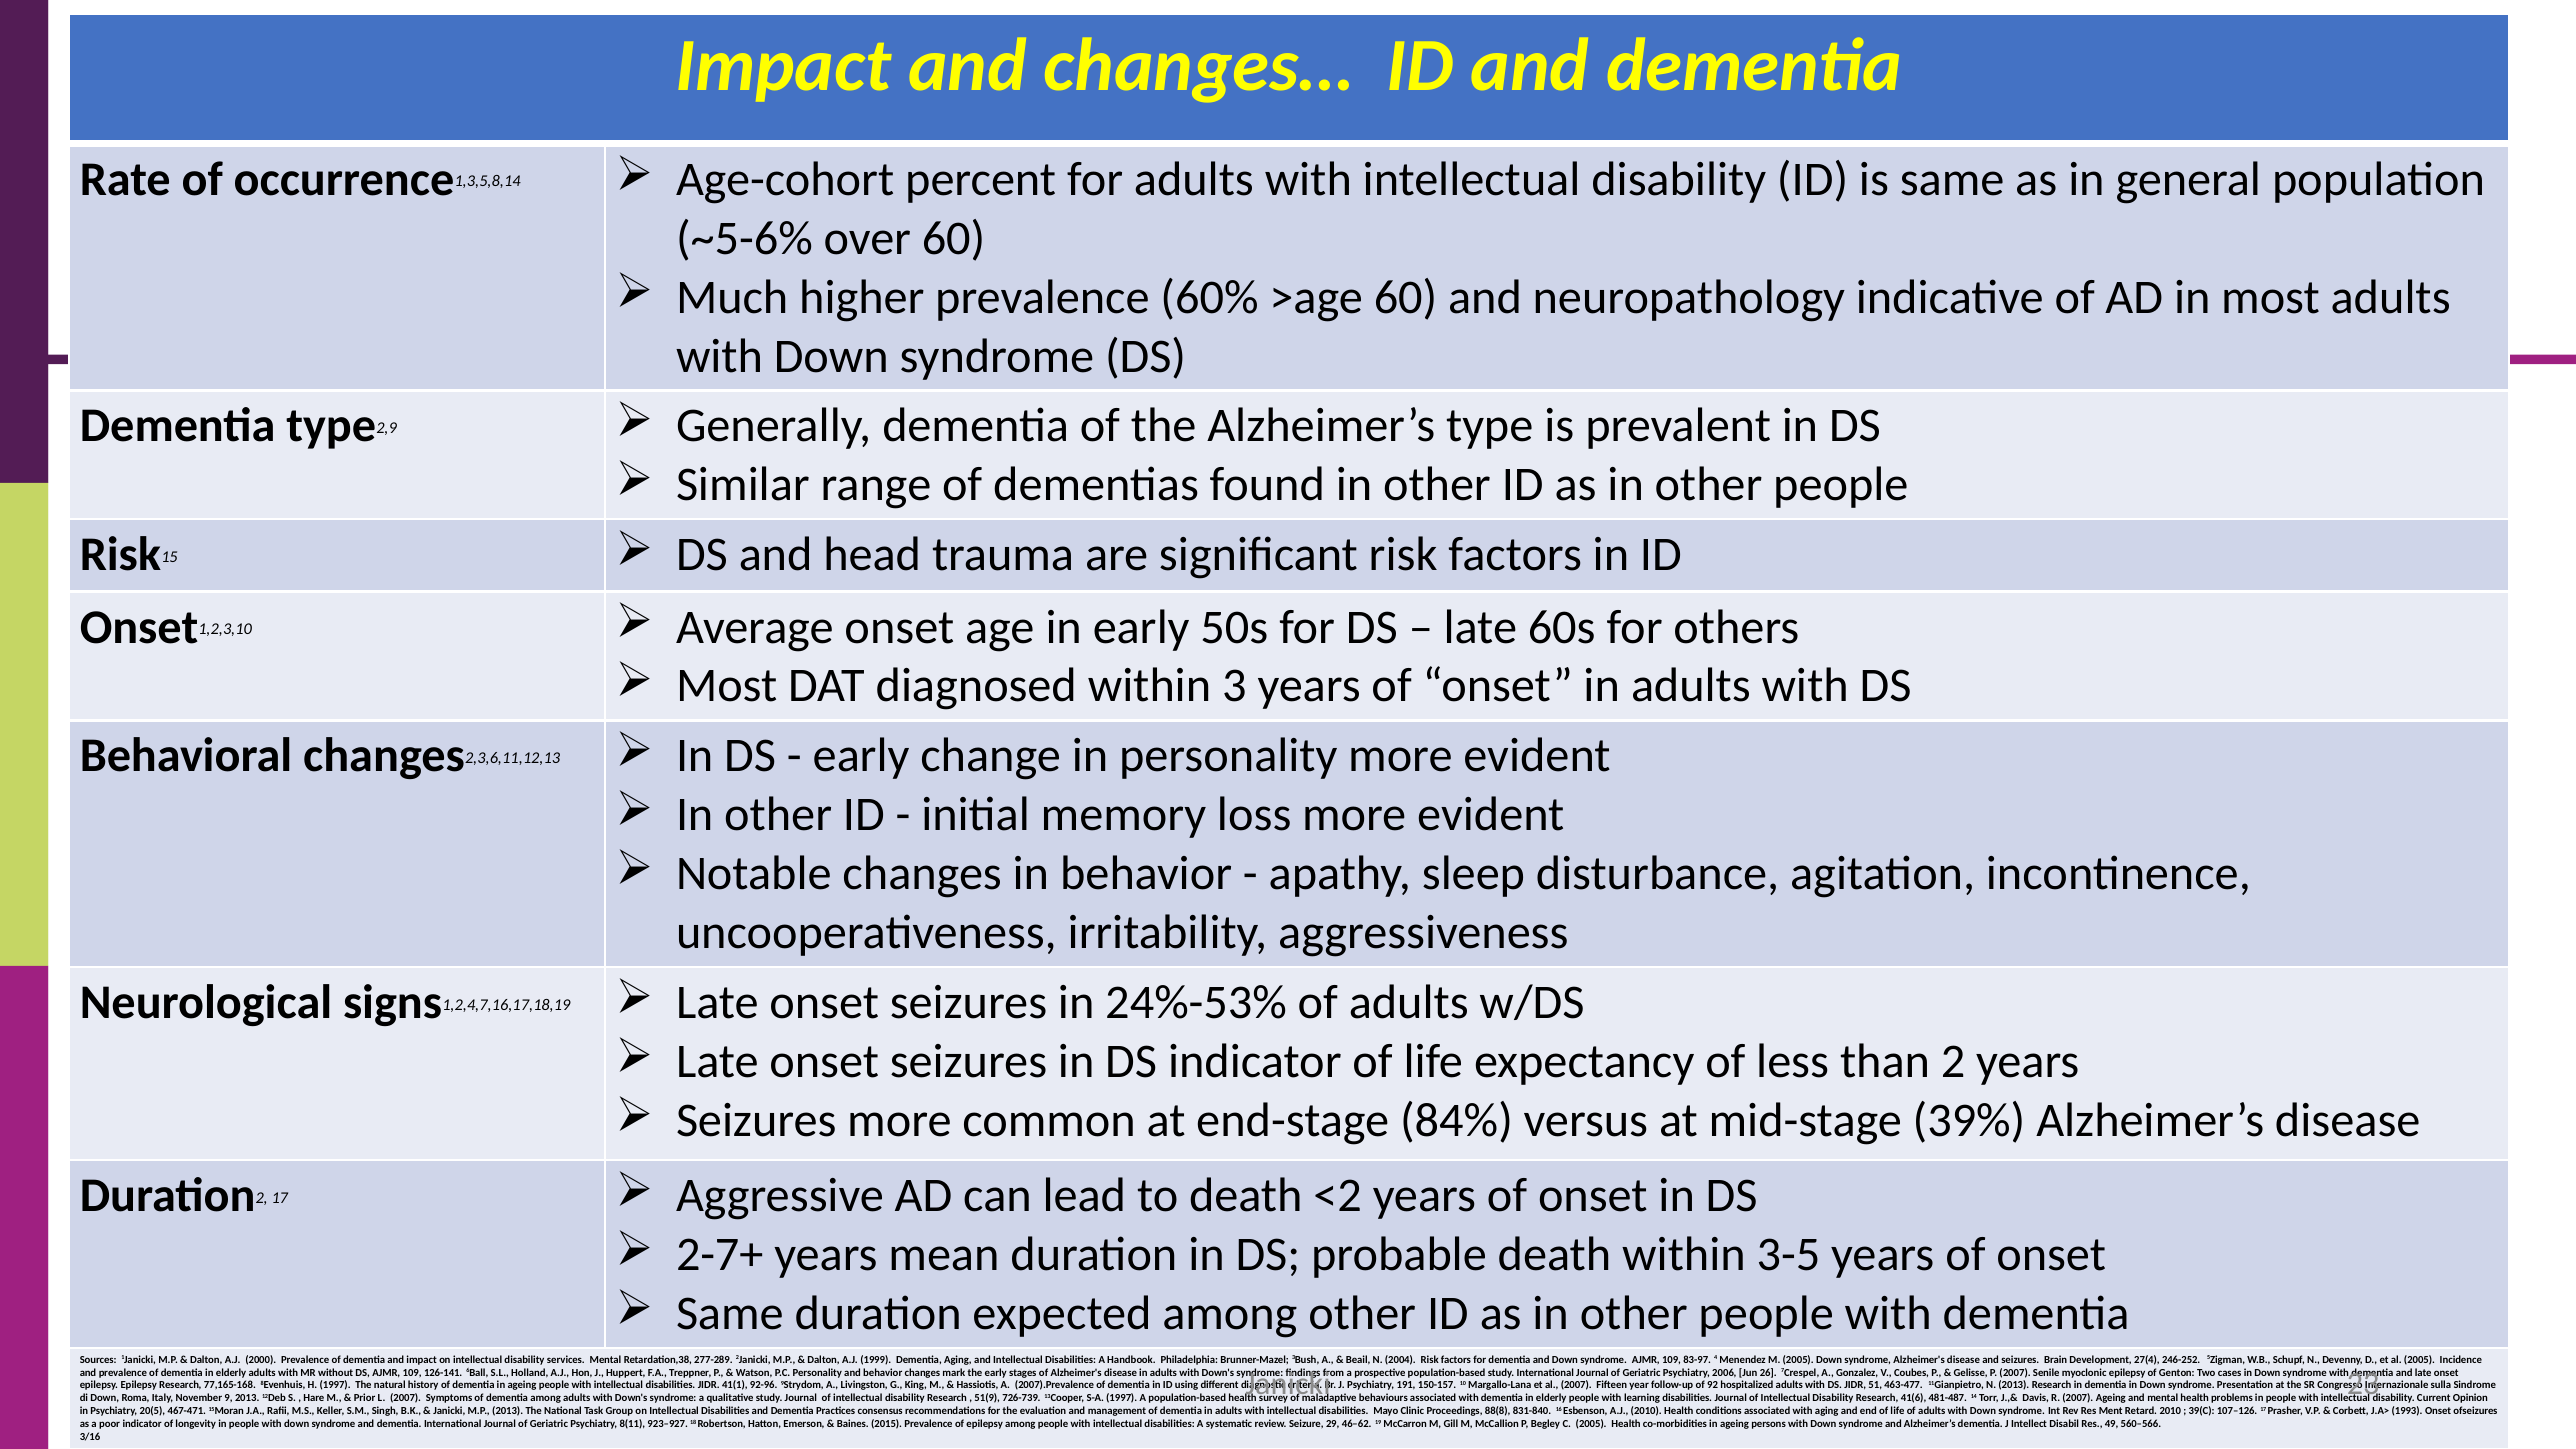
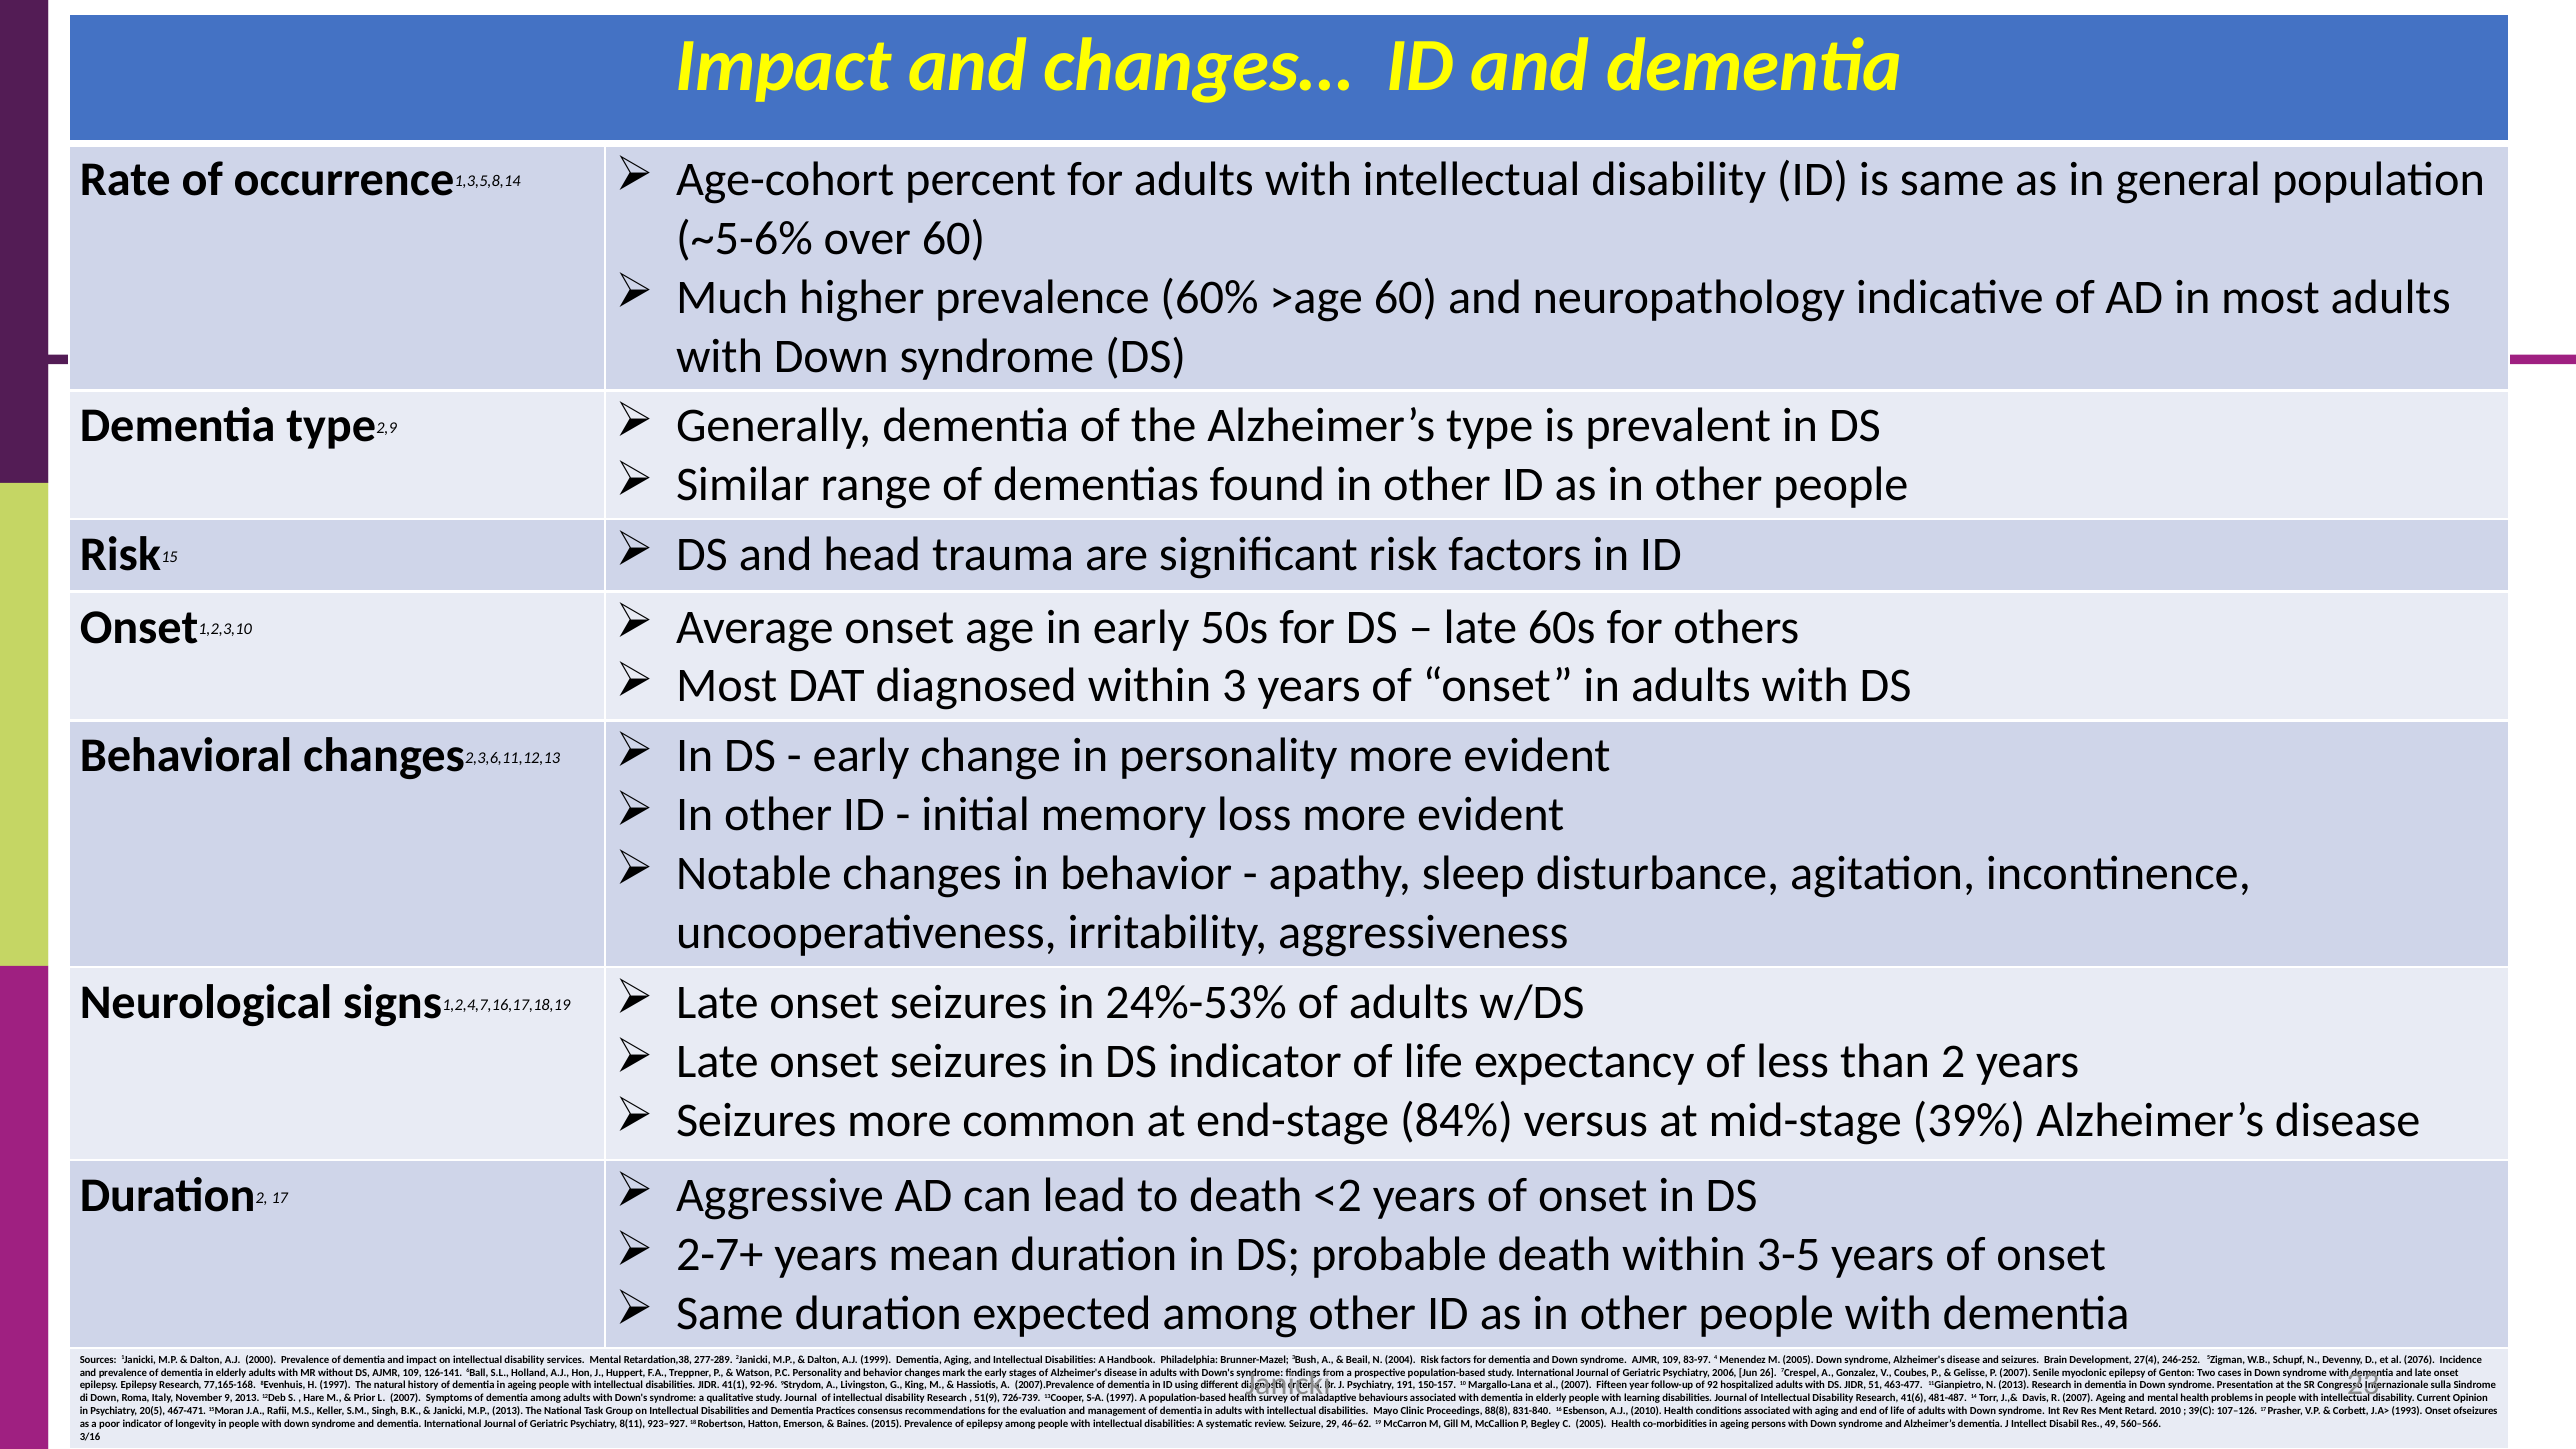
al 2005: 2005 -> 2076
